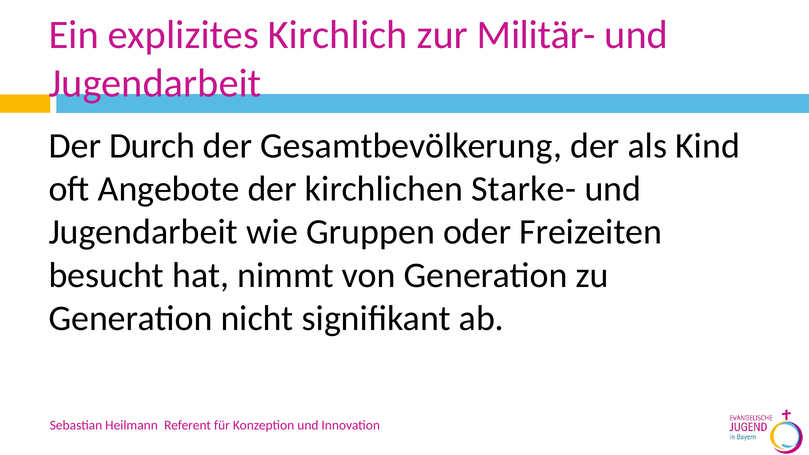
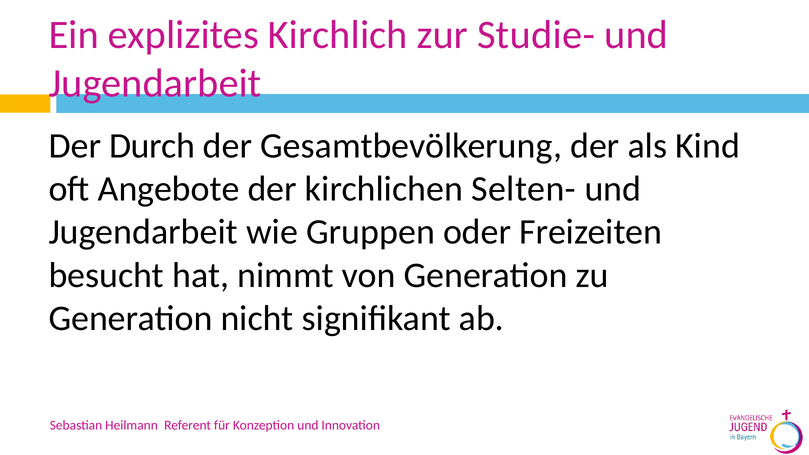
Militär-: Militär- -> Studie-
Starke-: Starke- -> Selten-
